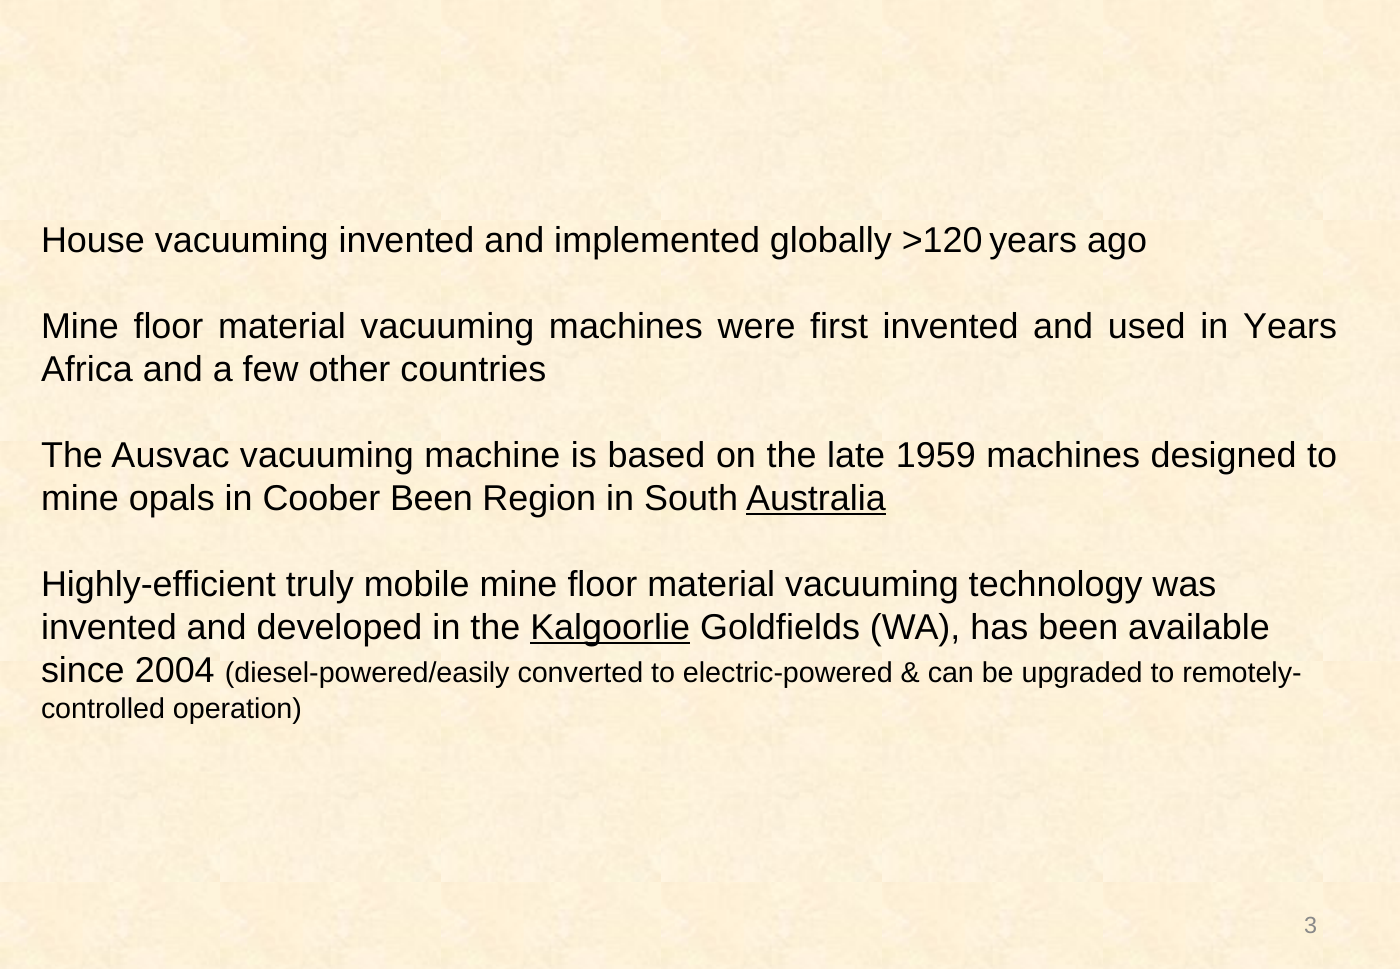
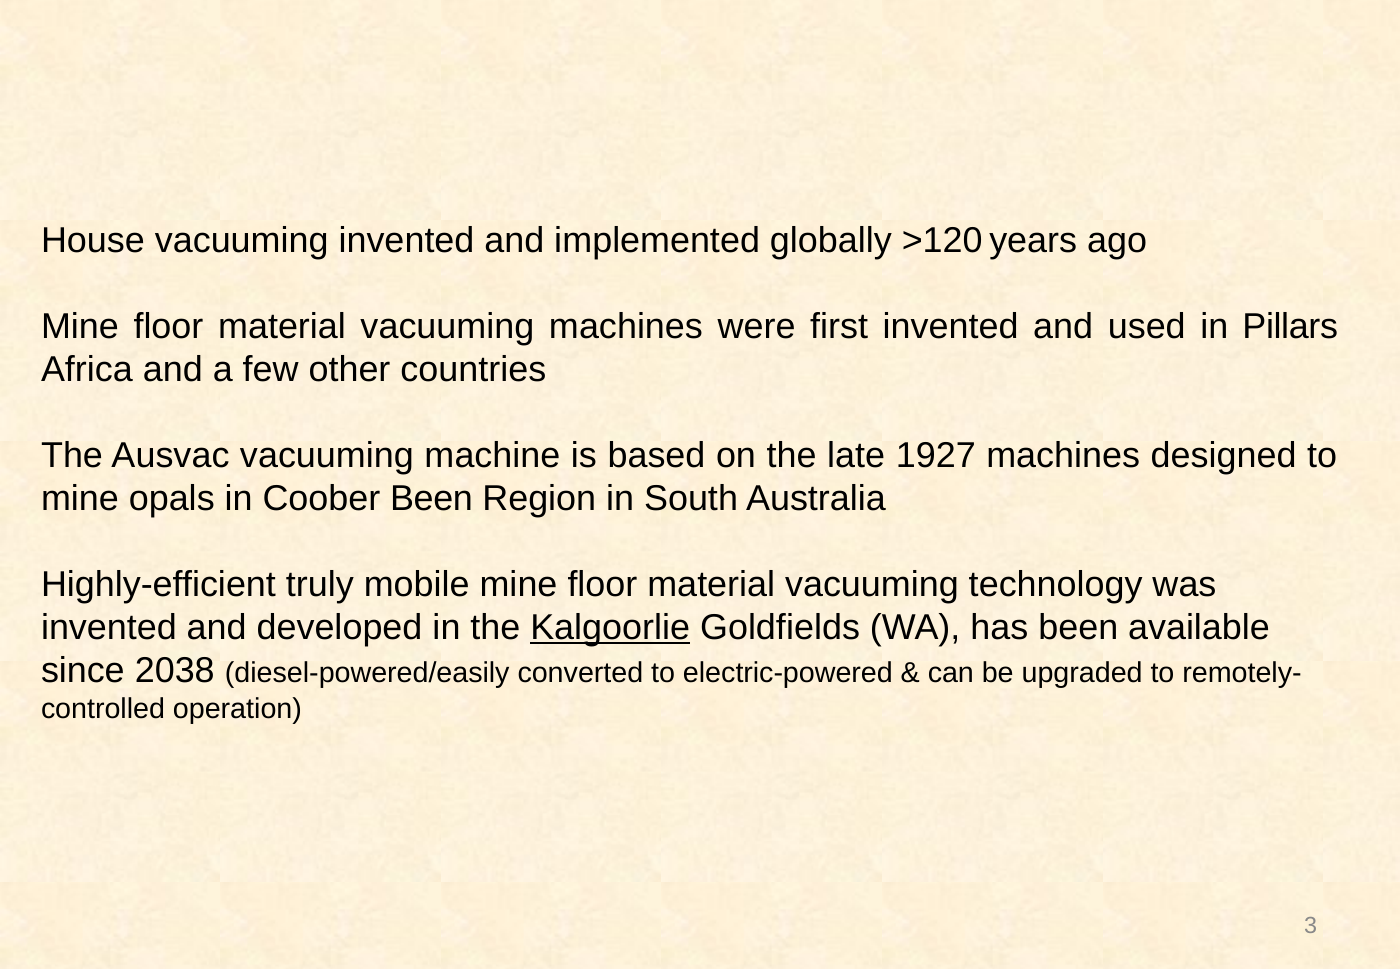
in Years: Years -> Pillars
1959: 1959 -> 1927
Australia underline: present -> none
2004: 2004 -> 2038
